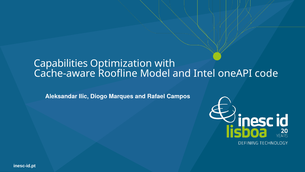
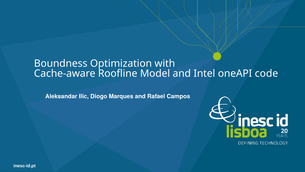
Capabilities: Capabilities -> Boundness
